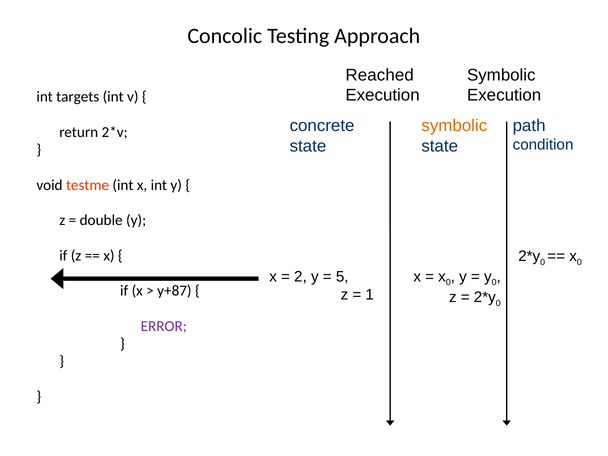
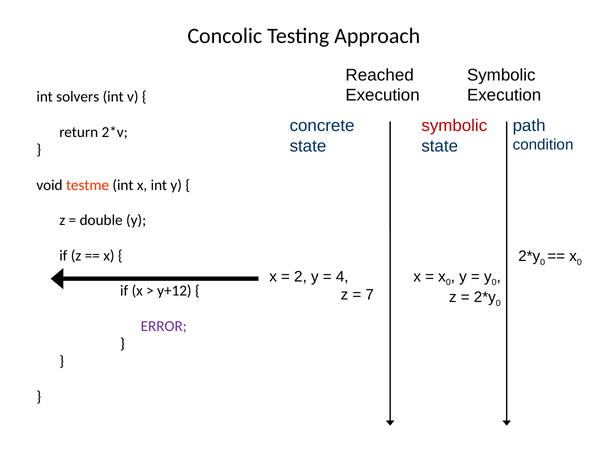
targets: targets -> solvers
symbolic at (454, 126) colour: orange -> red
5: 5 -> 4
y+87: y+87 -> y+12
1: 1 -> 7
